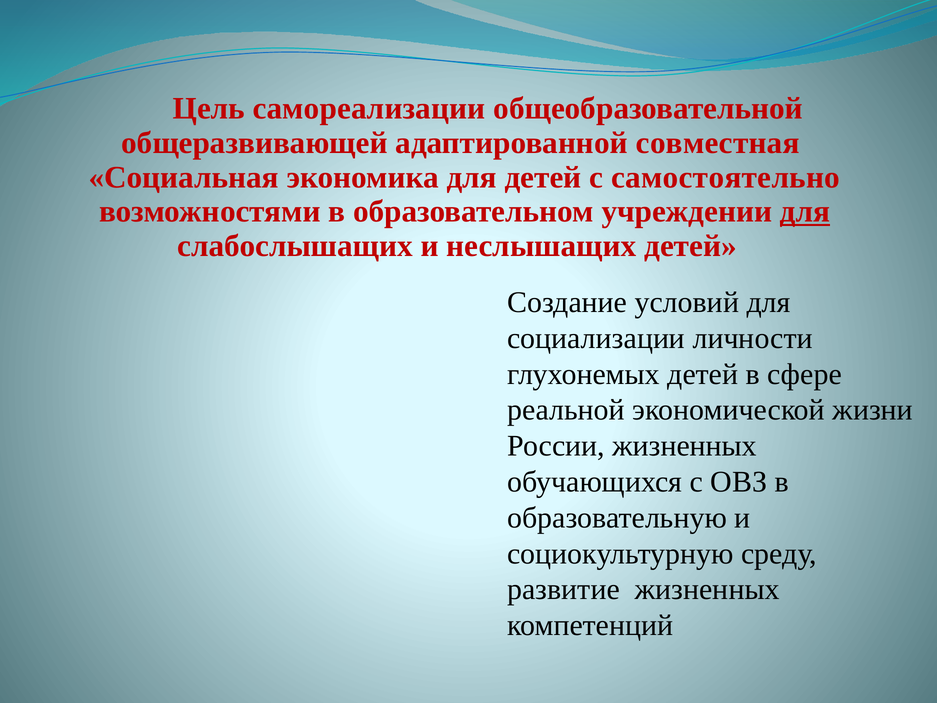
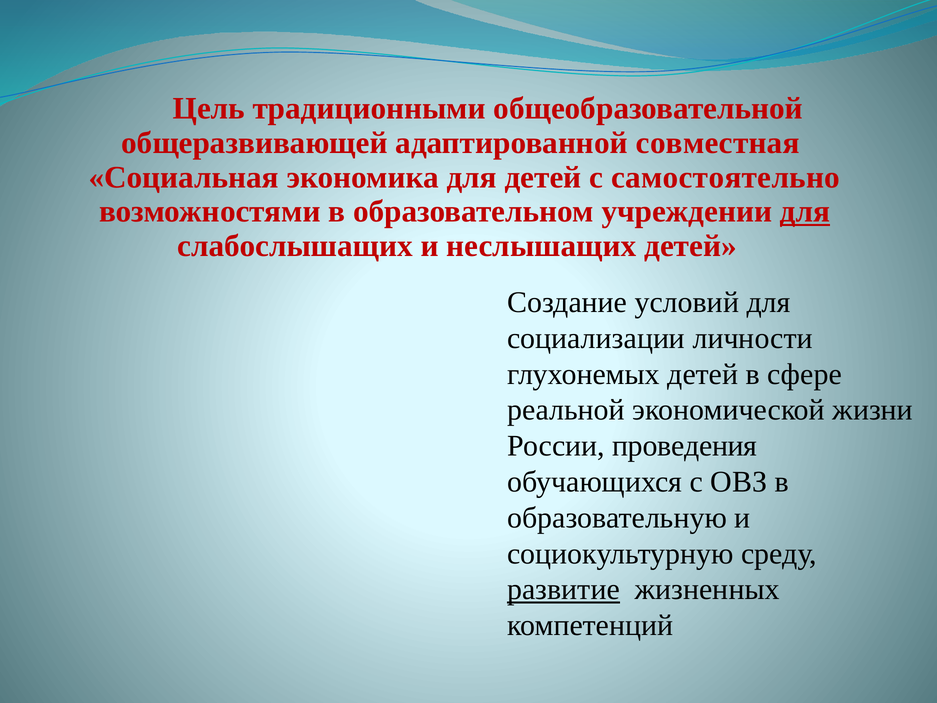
самореализации: самореализации -> традиционными
России жизненных: жизненных -> проведения
развитие underline: none -> present
